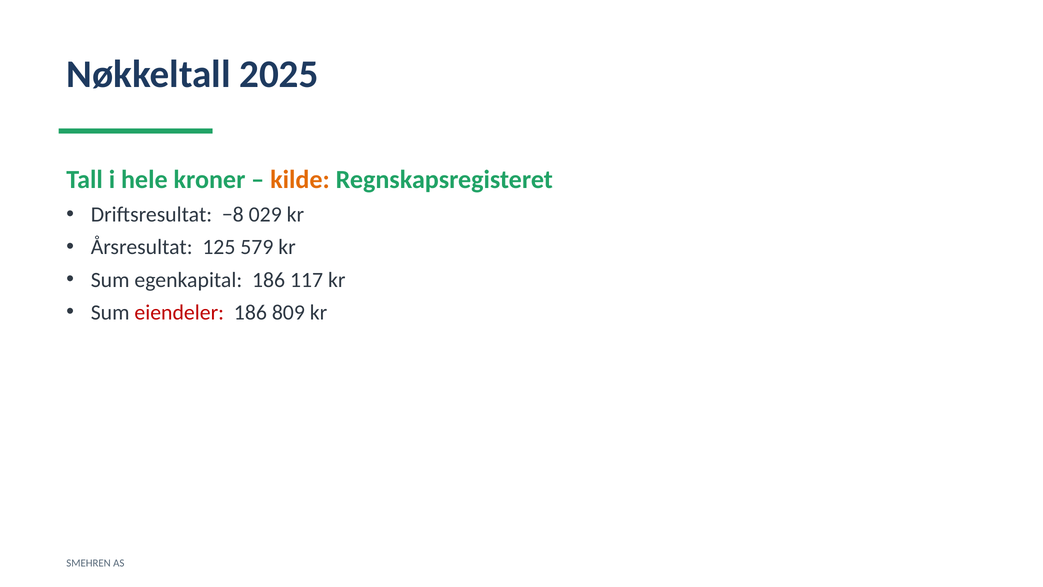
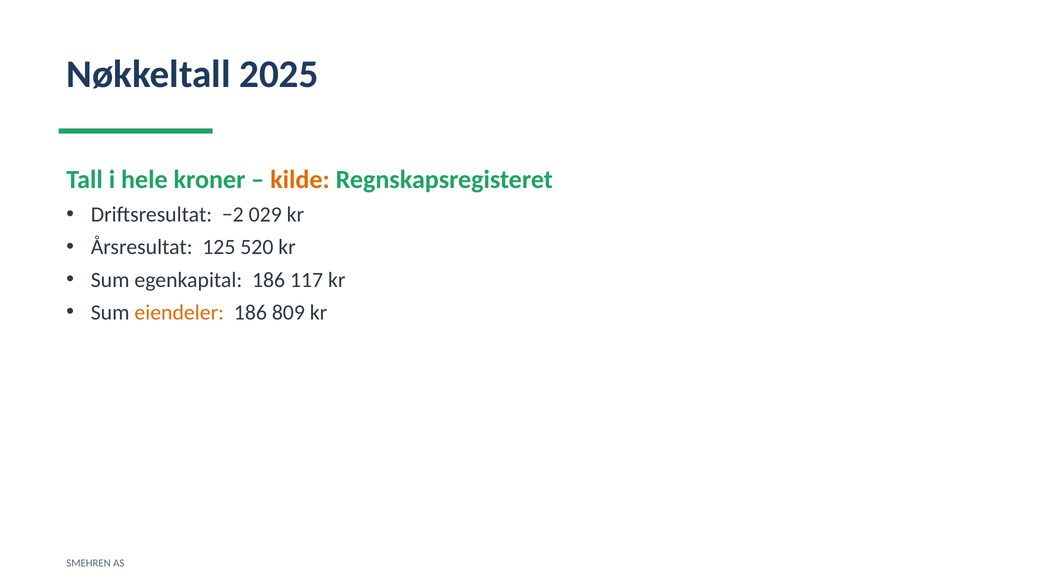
−8: −8 -> −2
579: 579 -> 520
eiendeler colour: red -> orange
